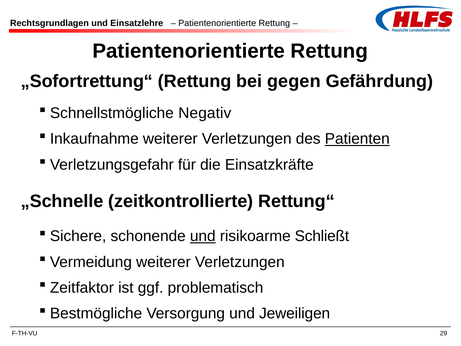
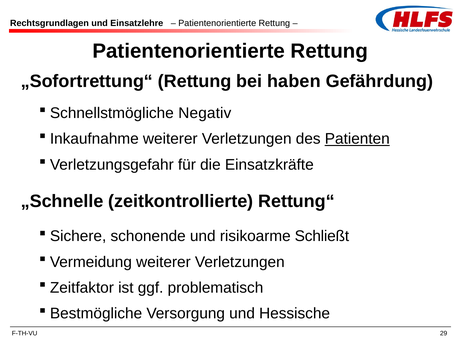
gegen: gegen -> haben
und at (203, 236) underline: present -> none
Jeweiligen: Jeweiligen -> Hessische
